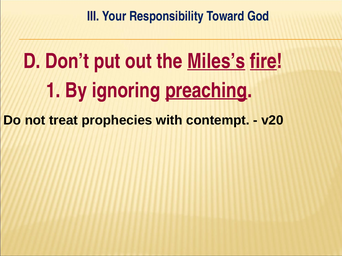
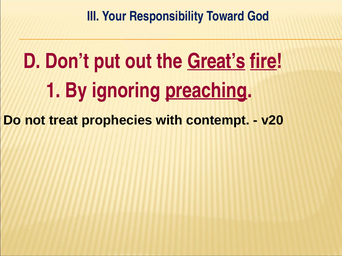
Miles’s: Miles’s -> Great’s
